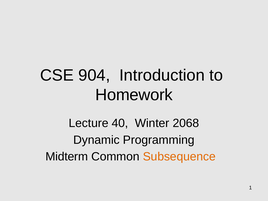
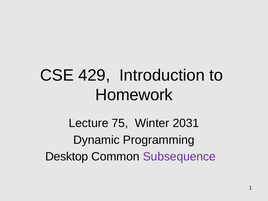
904: 904 -> 429
40: 40 -> 75
2068: 2068 -> 2031
Midterm: Midterm -> Desktop
Subsequence colour: orange -> purple
